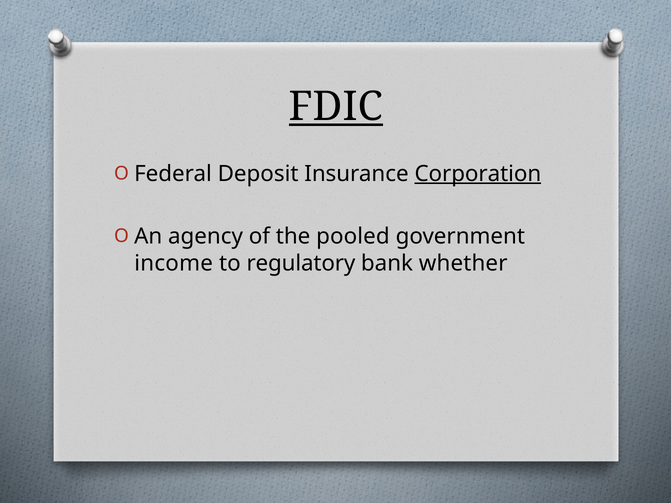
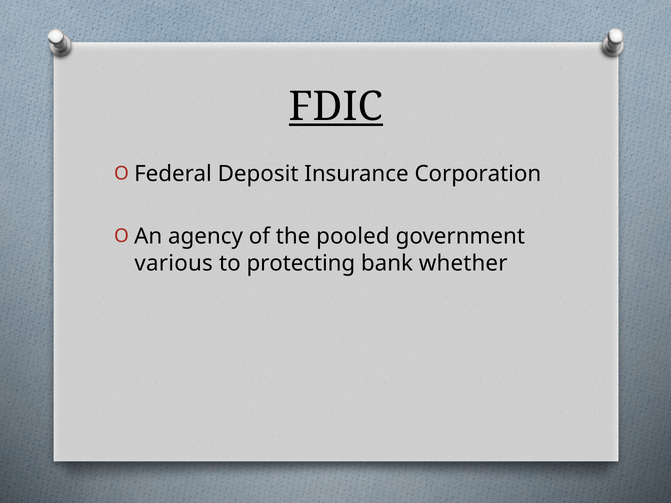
Corporation underline: present -> none
income: income -> various
regulatory: regulatory -> protecting
